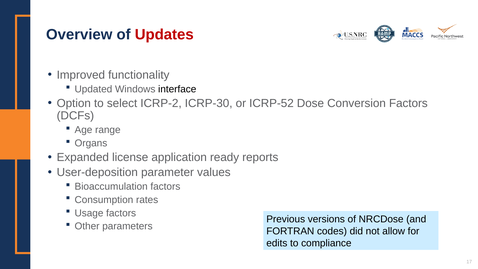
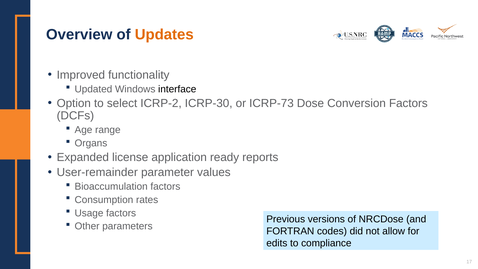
Updates colour: red -> orange
ICRP-52: ICRP-52 -> ICRP-73
User-deposition: User-deposition -> User-remainder
